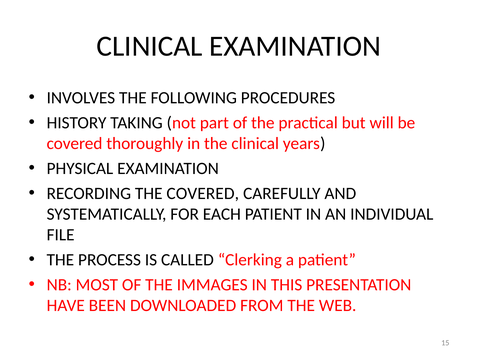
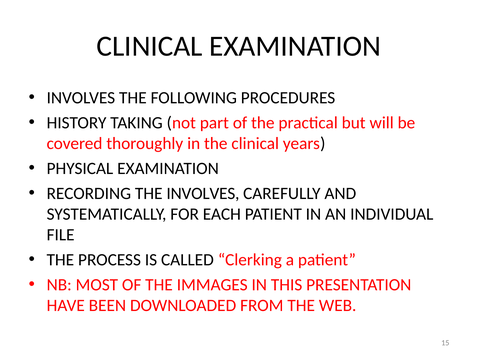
THE COVERED: COVERED -> INVOLVES
